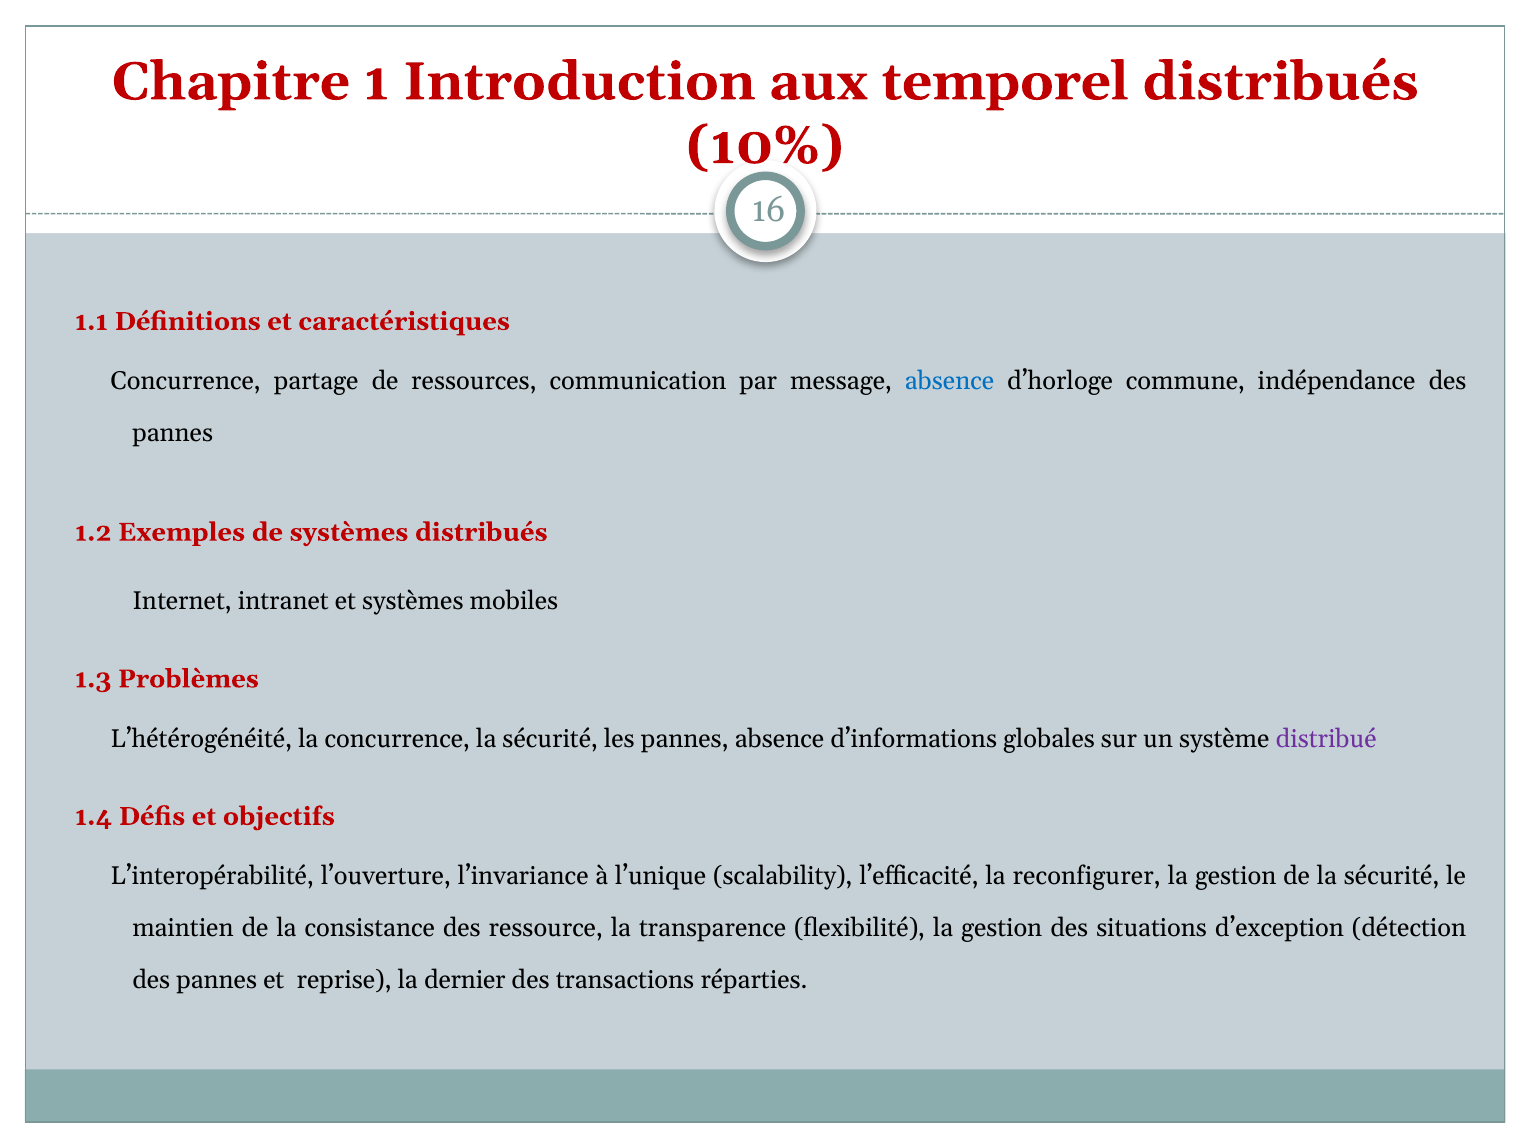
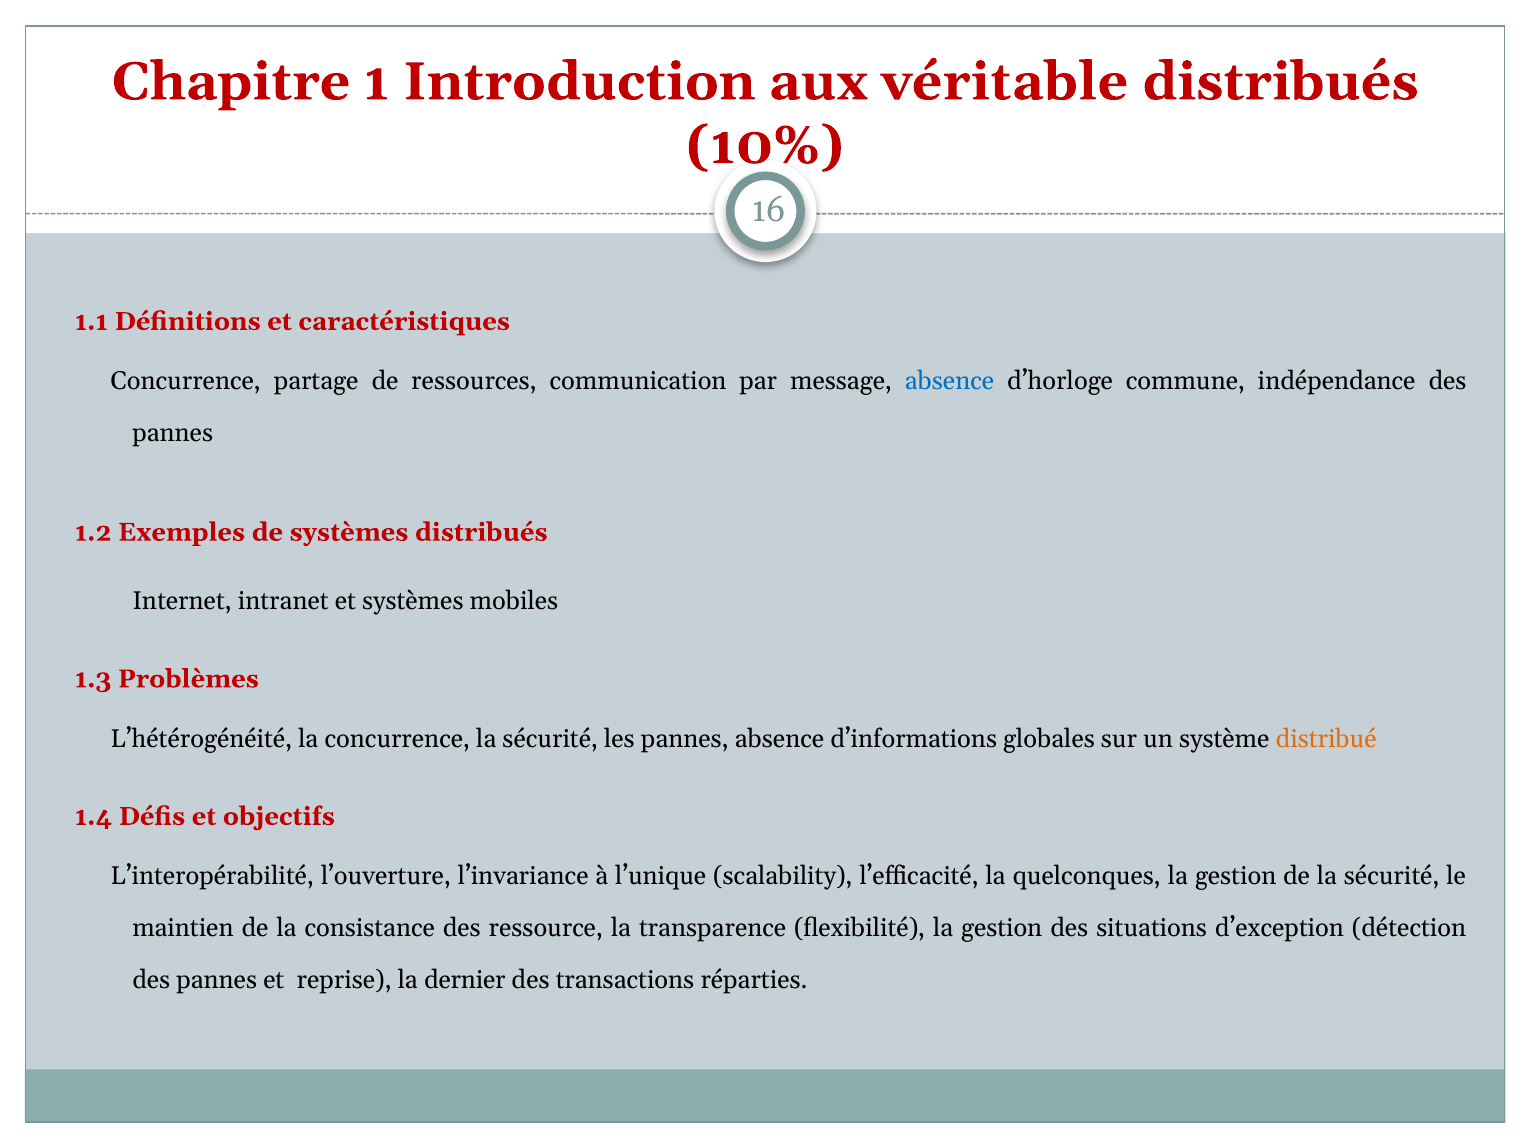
temporel: temporel -> véritable
distribué colour: purple -> orange
reconfigurer: reconfigurer -> quelconques
